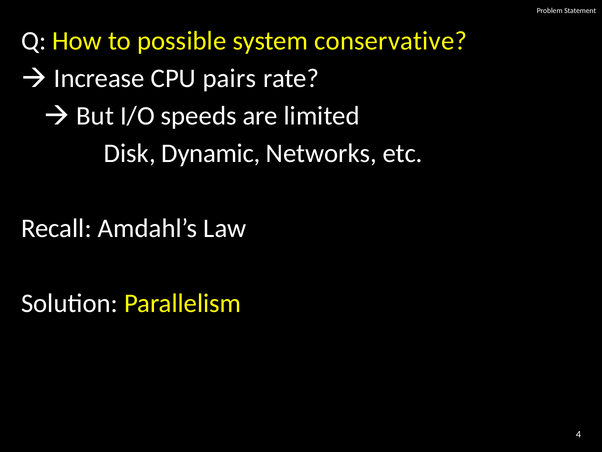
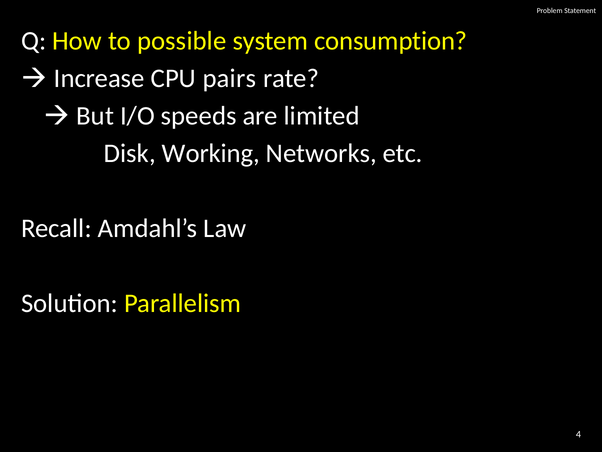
conservative: conservative -> consumption
Dynamic: Dynamic -> Working
